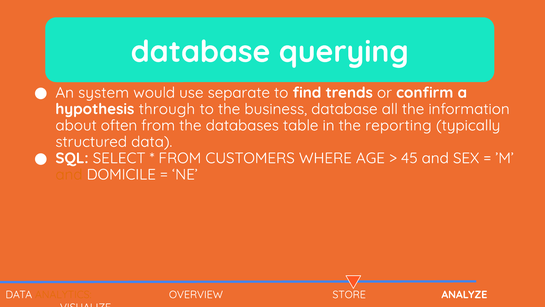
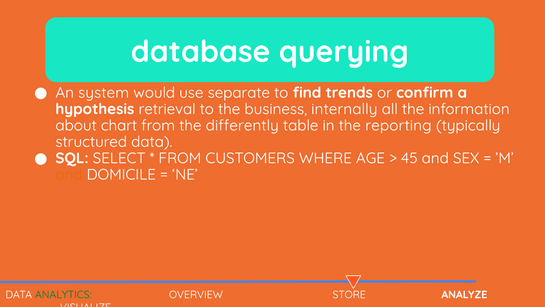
through: through -> retrieval
business database: database -> internally
often: often -> chart
databases: databases -> differently
ANALYTICS colour: orange -> green
